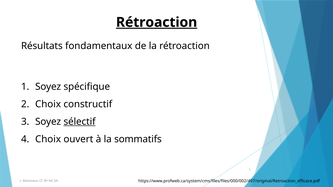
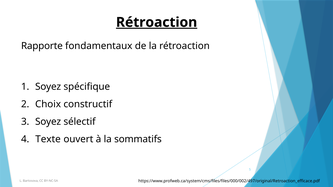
Résultats: Résultats -> Rapporte
sélectif underline: present -> none
Choix at (48, 139): Choix -> Texte
